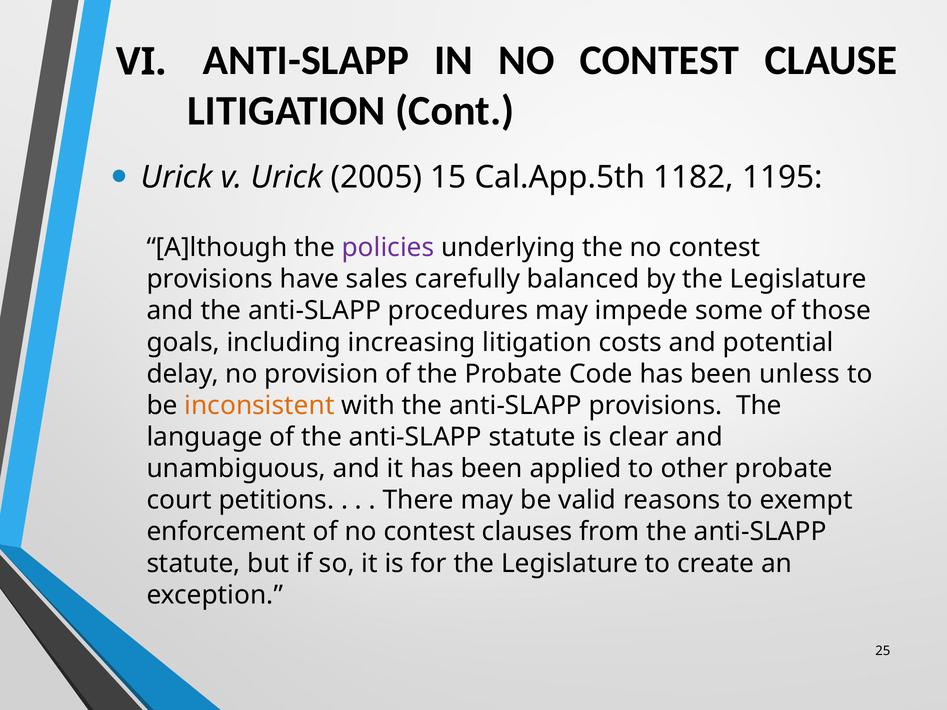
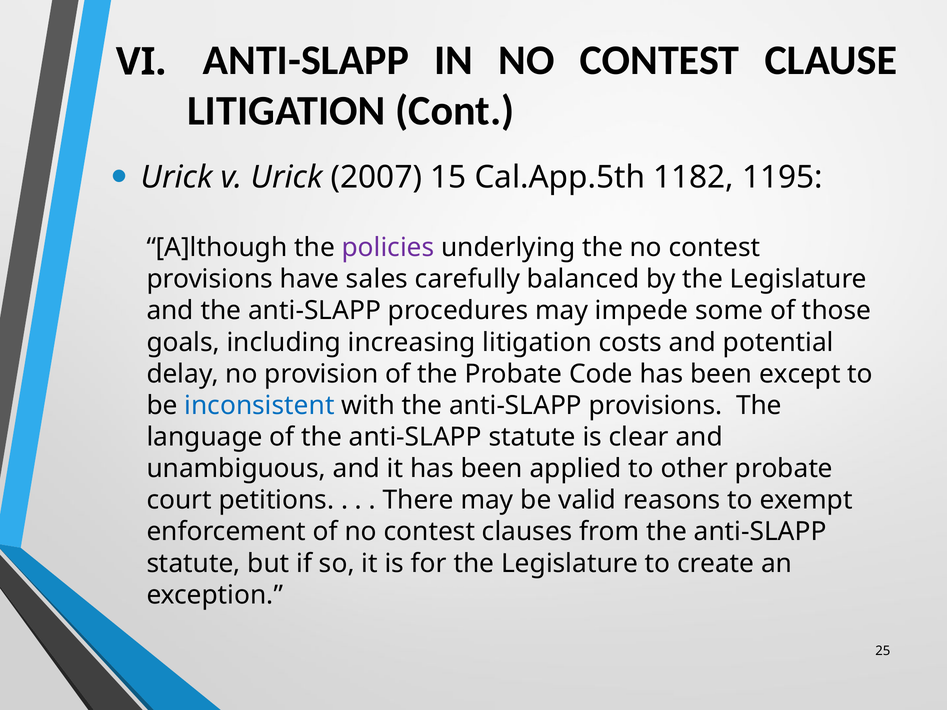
2005: 2005 -> 2007
unless: unless -> except
inconsistent colour: orange -> blue
